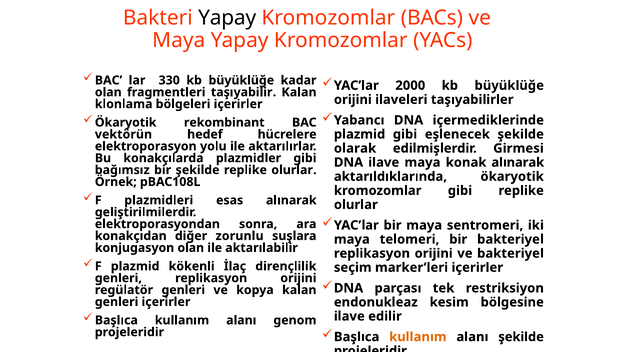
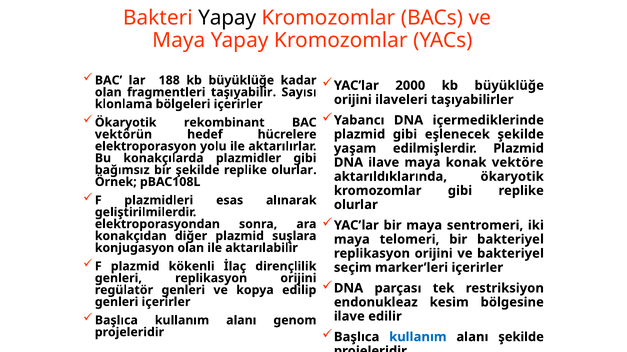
330: 330 -> 188
taşıyabilir Kalan: Kalan -> Sayısı
olarak: olarak -> yaşam
edilmişlerdir Girmesi: Girmesi -> Plazmid
konak alınarak: alınarak -> vektöre
diğer zorunlu: zorunlu -> plazmid
kopya kalan: kalan -> edilip
kullanım at (418, 338) colour: orange -> blue
